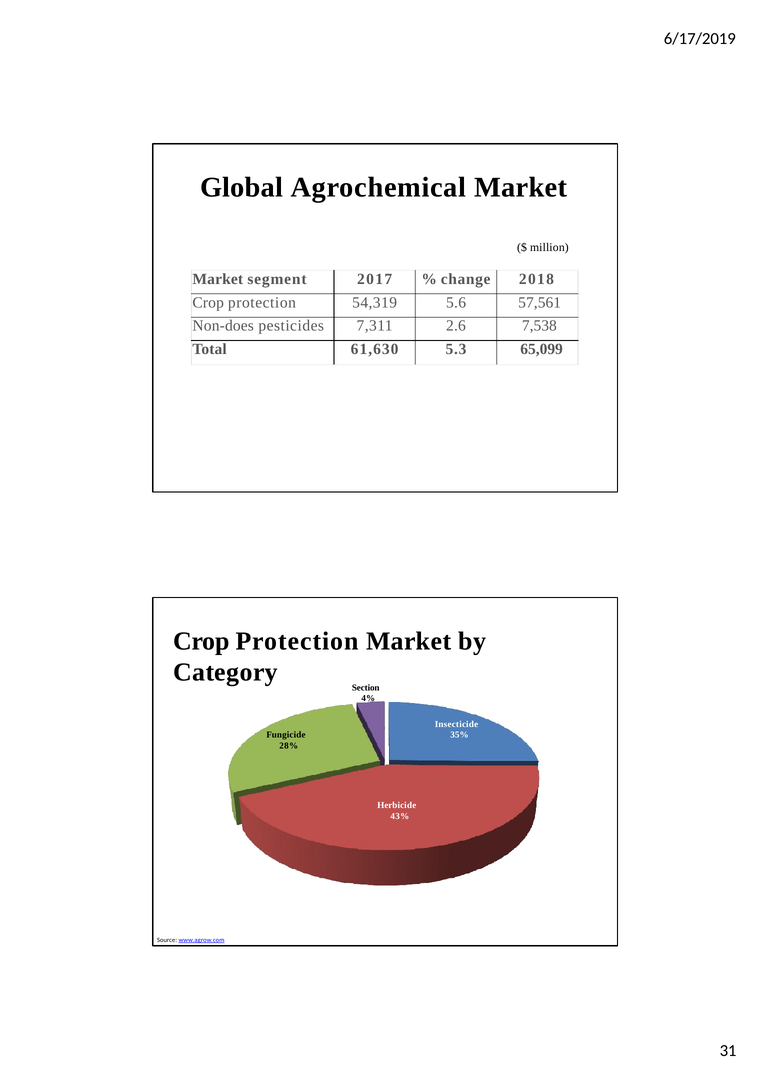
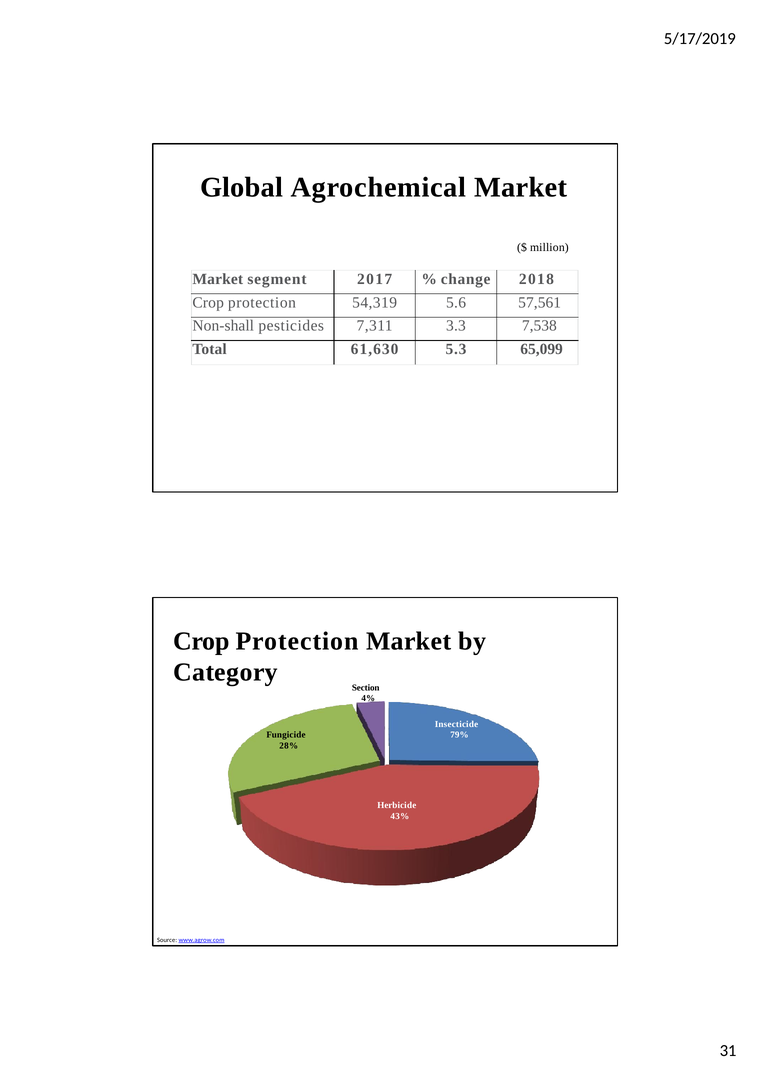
6/17/2019: 6/17/2019 -> 5/17/2019
Non-does: Non-does -> Non-shall
2.6: 2.6 -> 3.3
35%: 35% -> 79%
